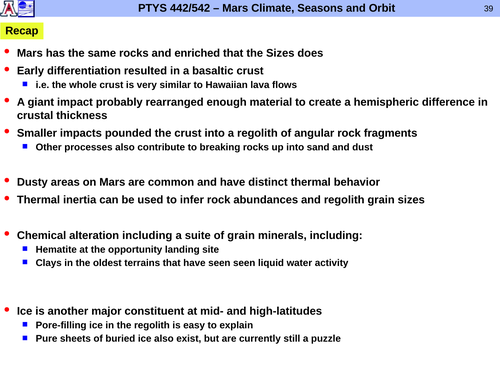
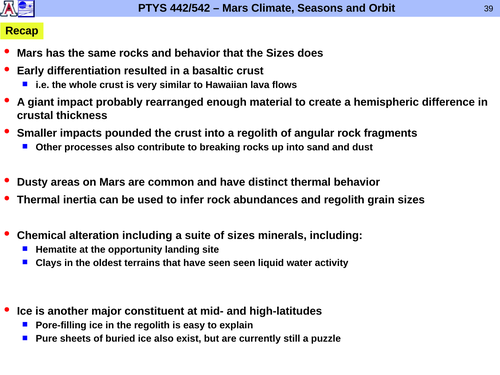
and enriched: enriched -> behavior
of grain: grain -> sizes
